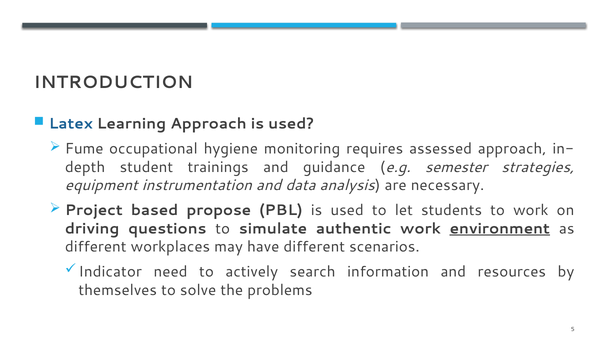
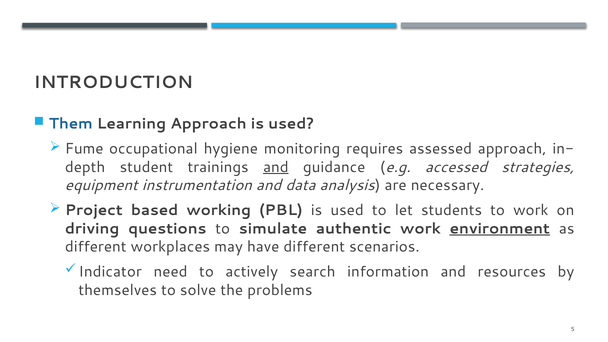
Latex: Latex -> Them
and at (276, 167) underline: none -> present
semester: semester -> accessed
propose: propose -> working
